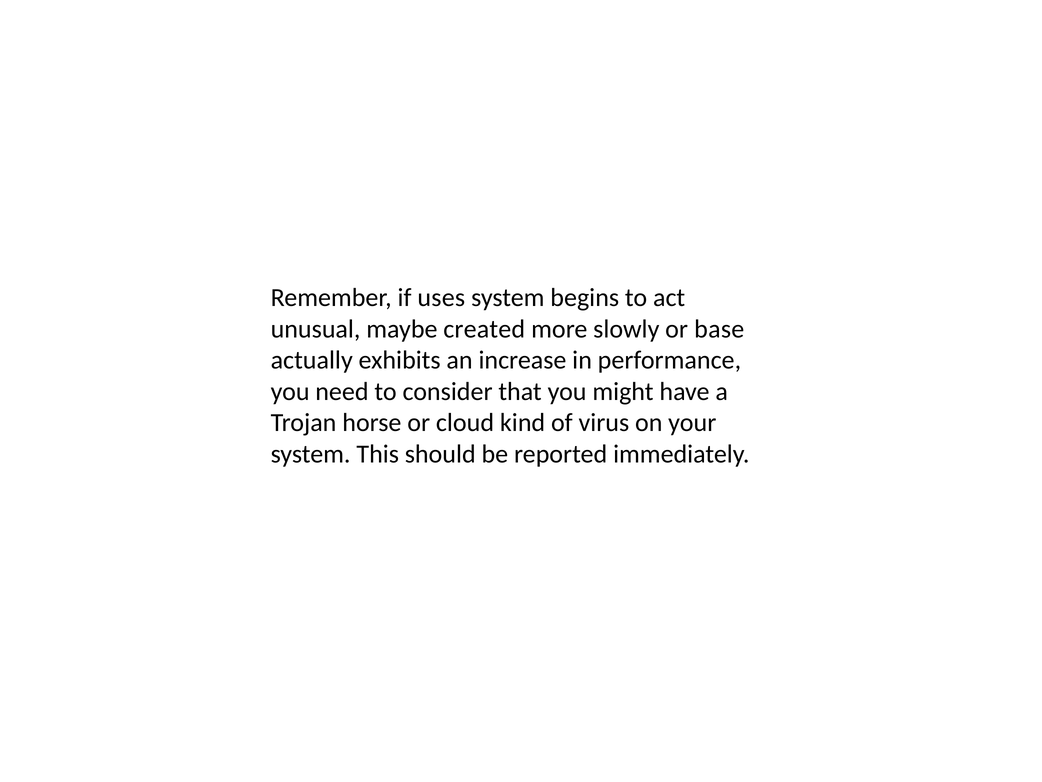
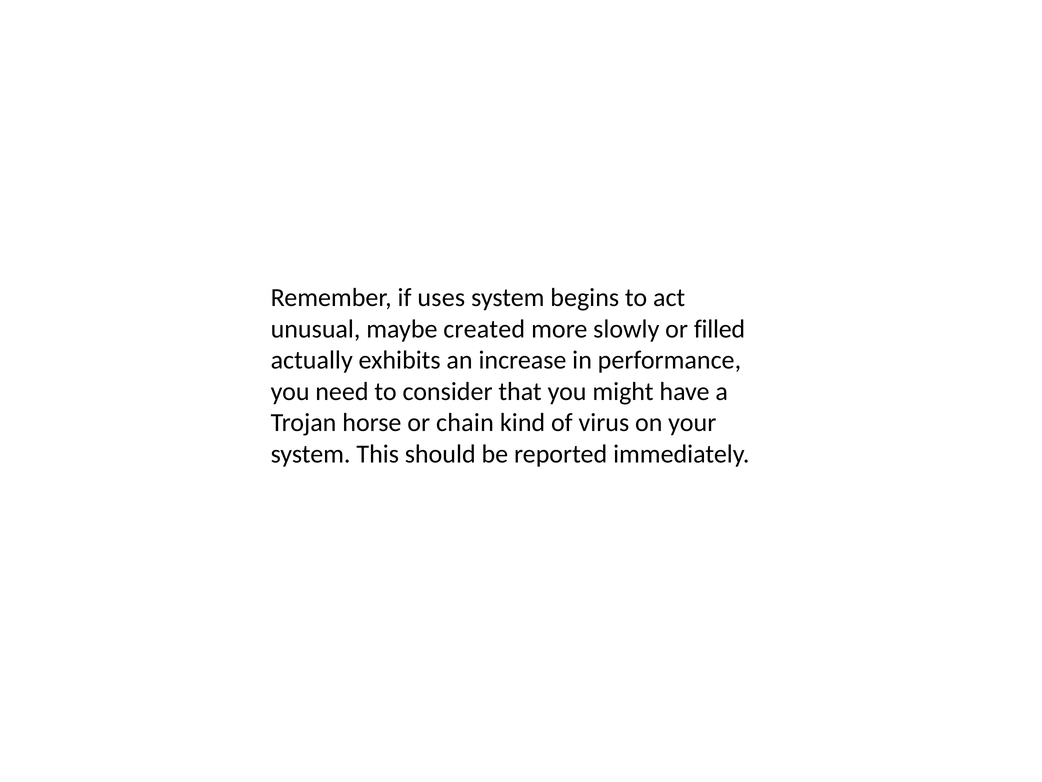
base: base -> filled
cloud: cloud -> chain
